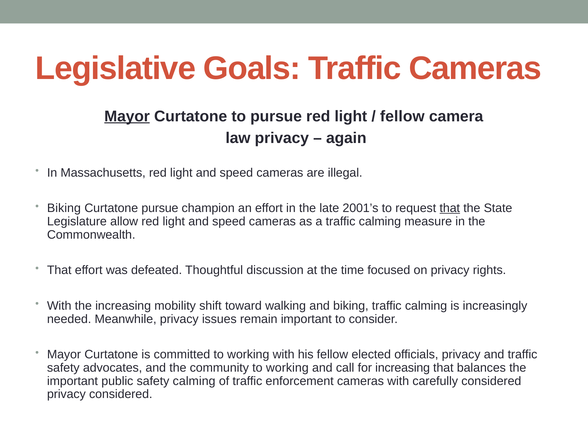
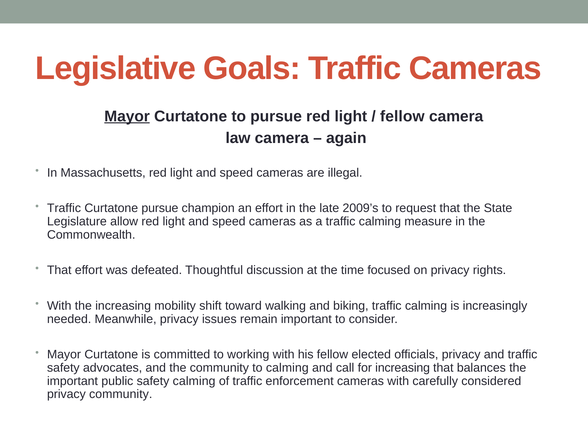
law privacy: privacy -> camera
Biking at (64, 208): Biking -> Traffic
2001’s: 2001’s -> 2009’s
that at (450, 208) underline: present -> none
community to working: working -> calming
privacy considered: considered -> community
